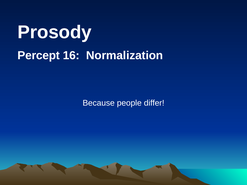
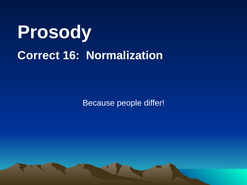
Percept: Percept -> Correct
